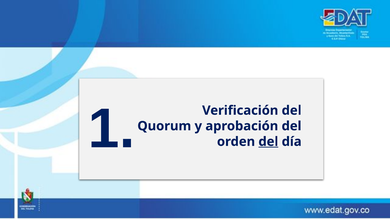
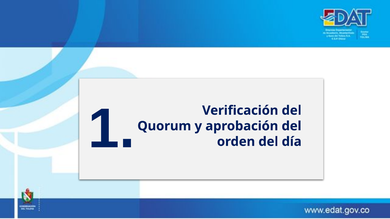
del at (268, 142) underline: present -> none
